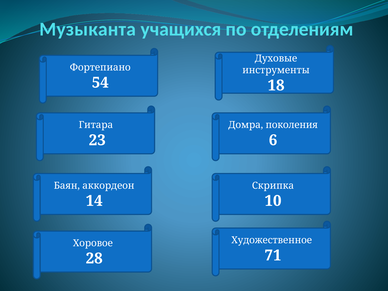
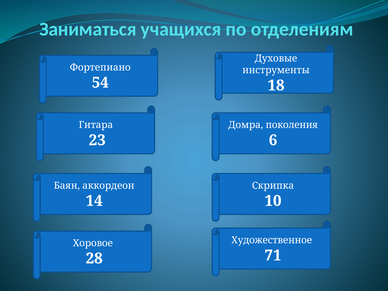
Музыканта: Музыканта -> Заниматься
